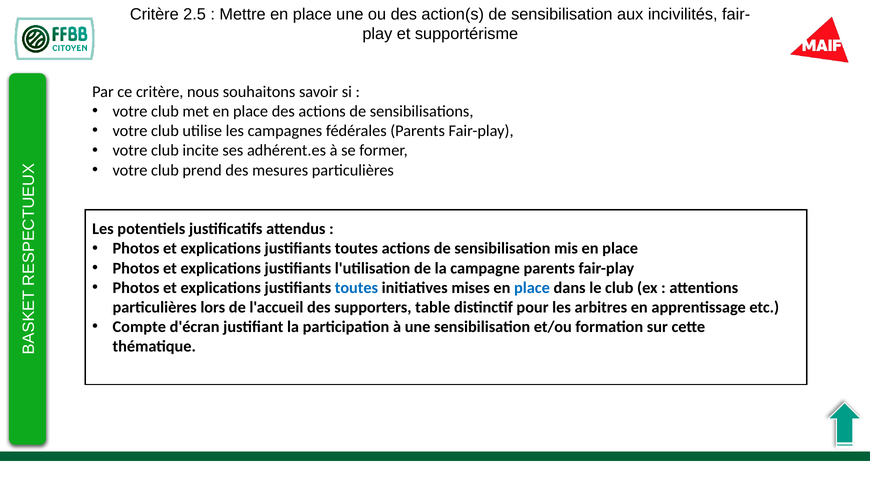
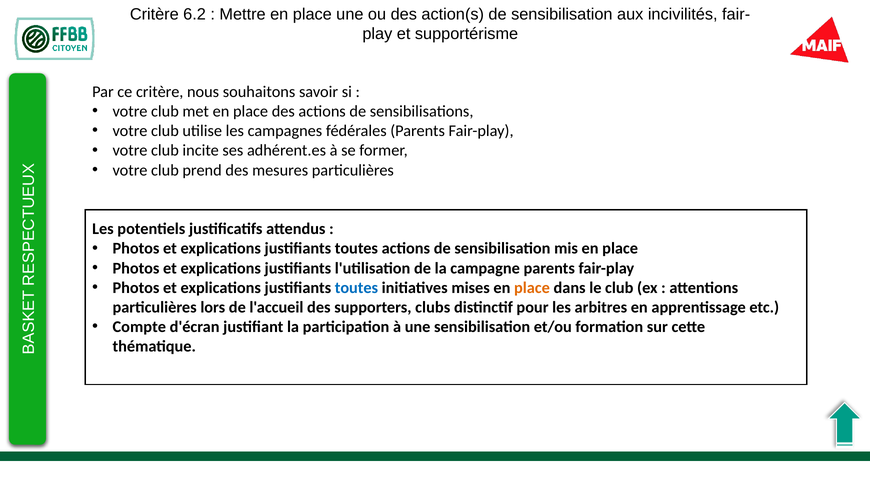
2.5: 2.5 -> 6.2
place at (532, 287) colour: blue -> orange
table: table -> clubs
